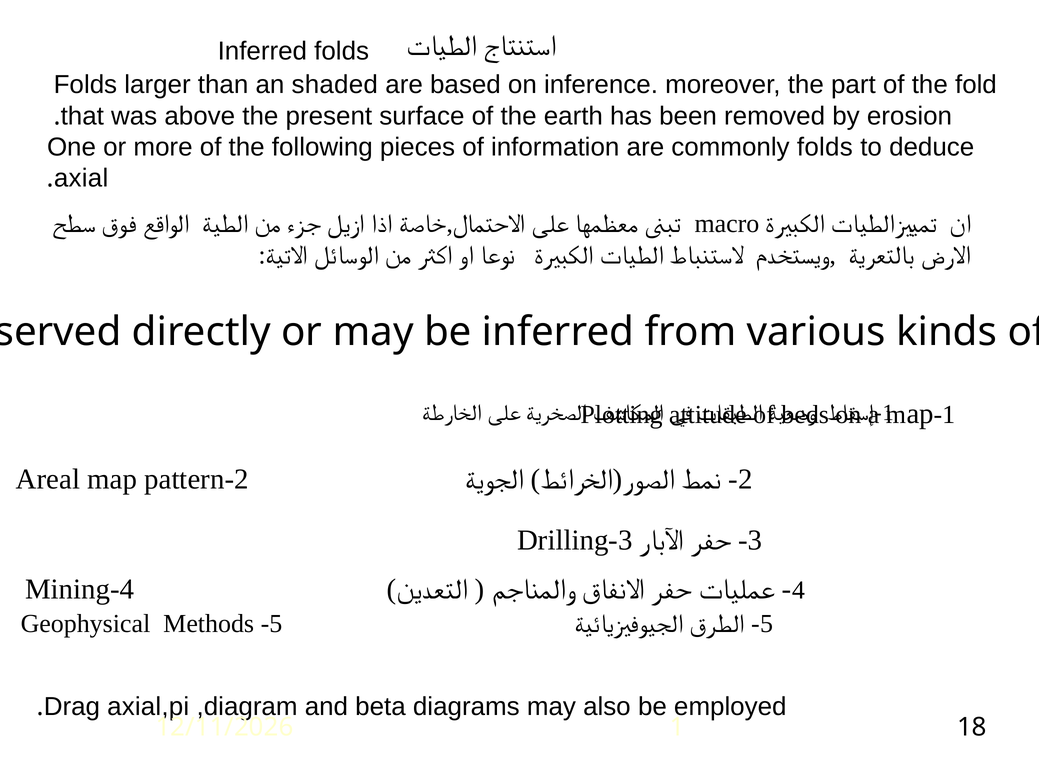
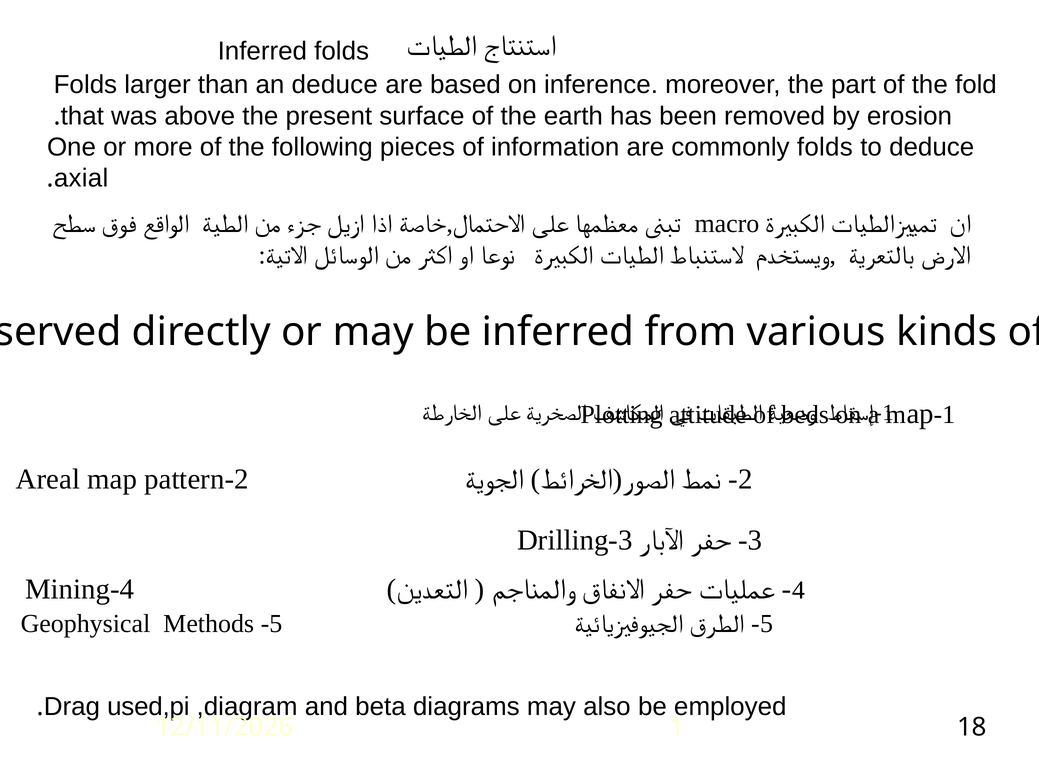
an shaded: shaded -> deduce
axial,pi: axial,pi -> used,pi
